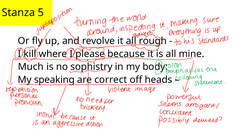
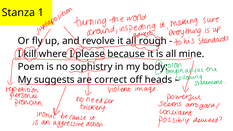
5: 5 -> 1
Much: Much -> Poem
speaking: speaking -> suggests
